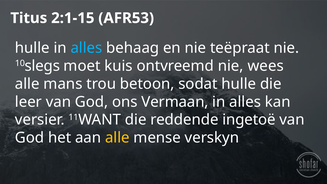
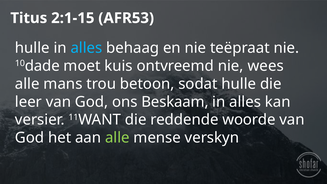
slegs: slegs -> dade
Vermaan: Vermaan -> Beskaam
ingetoë: ingetoë -> woorde
alle at (117, 138) colour: yellow -> light green
